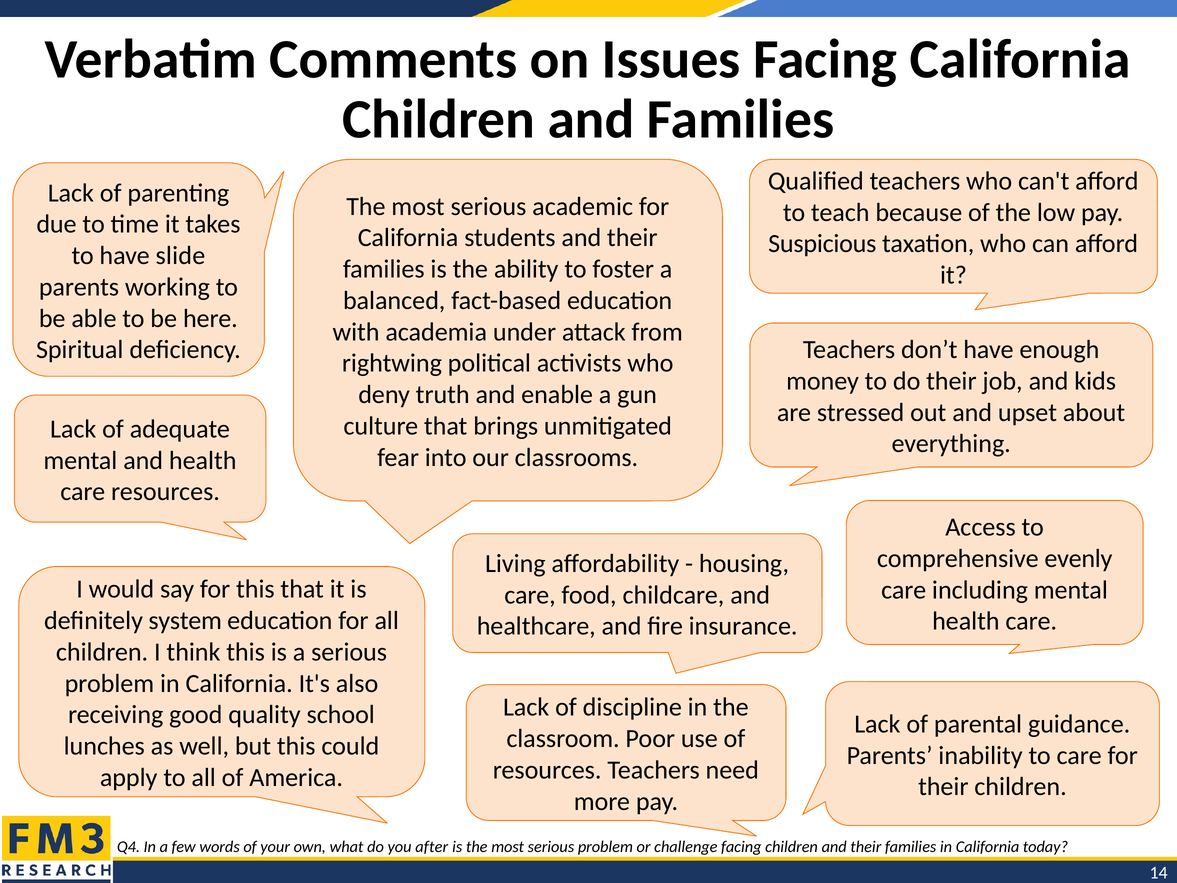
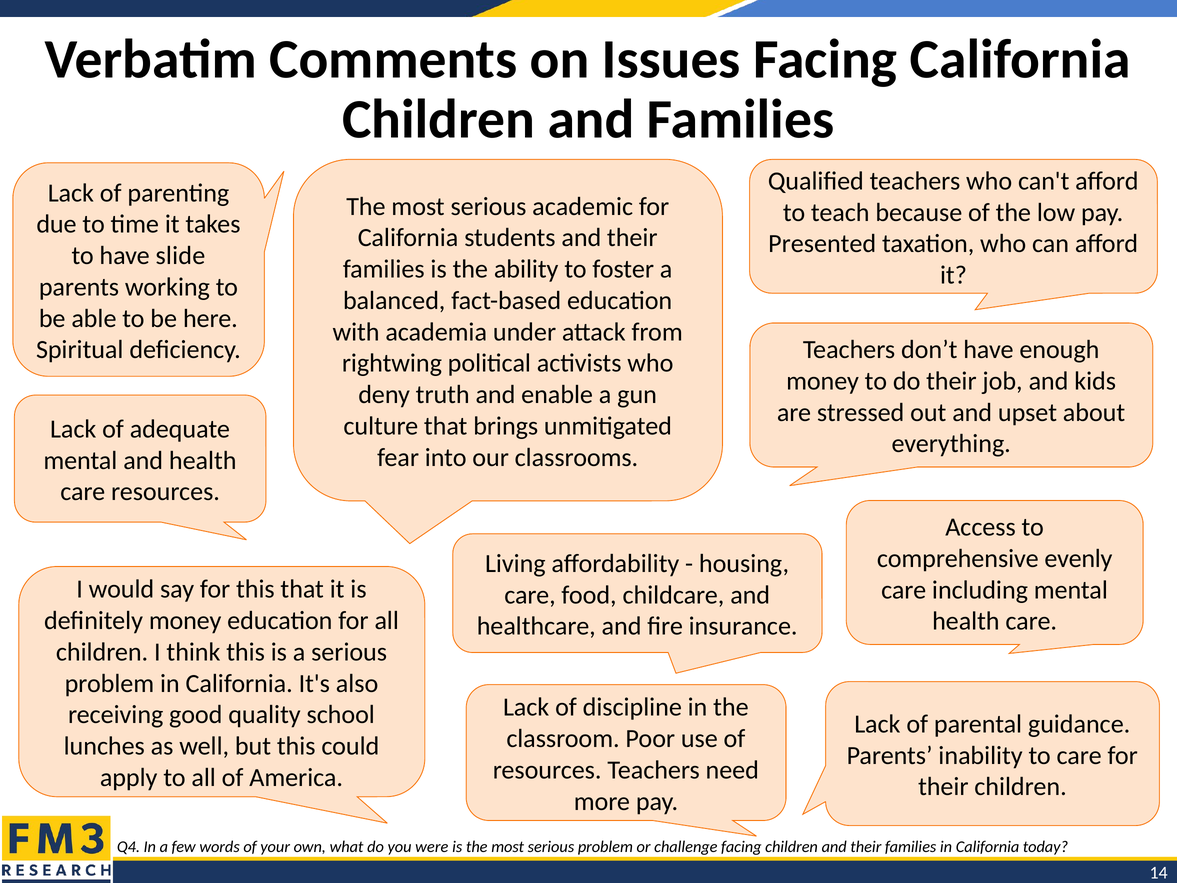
Suspicious: Suspicious -> Presented
definitely system: system -> money
after: after -> were
